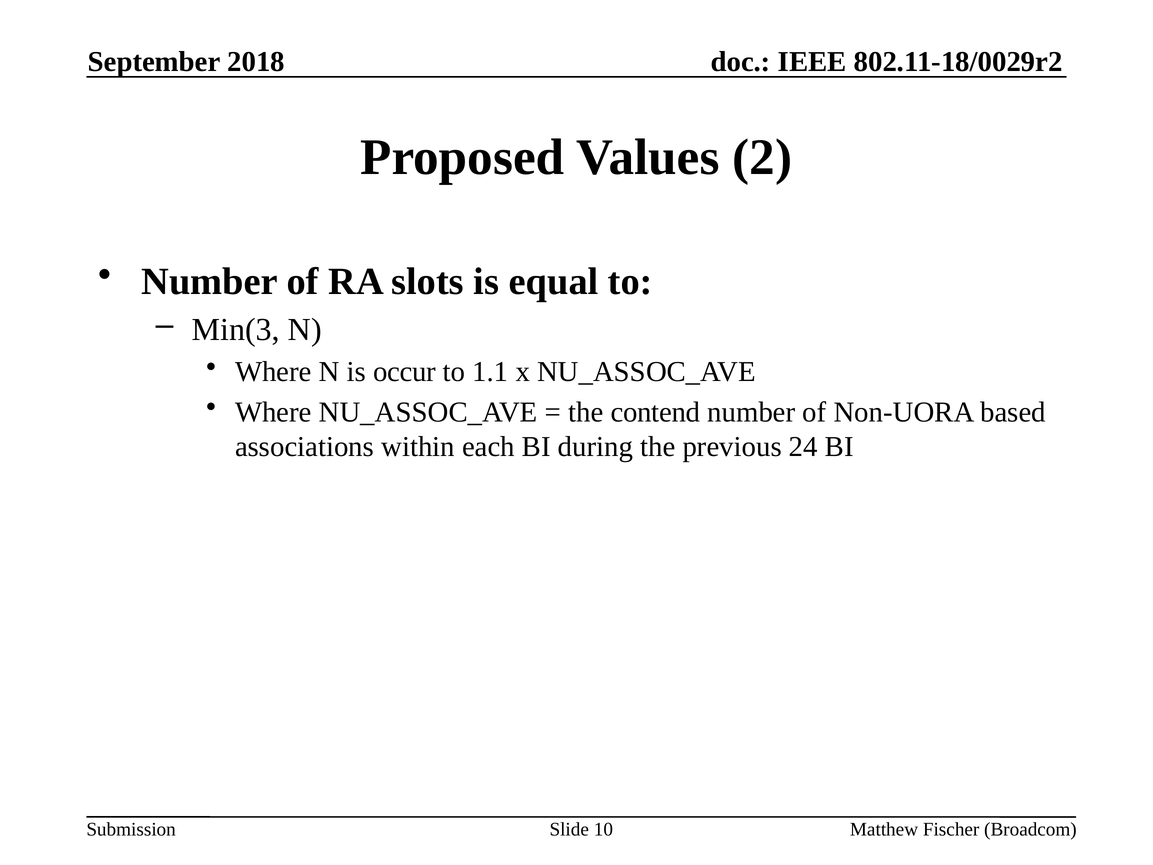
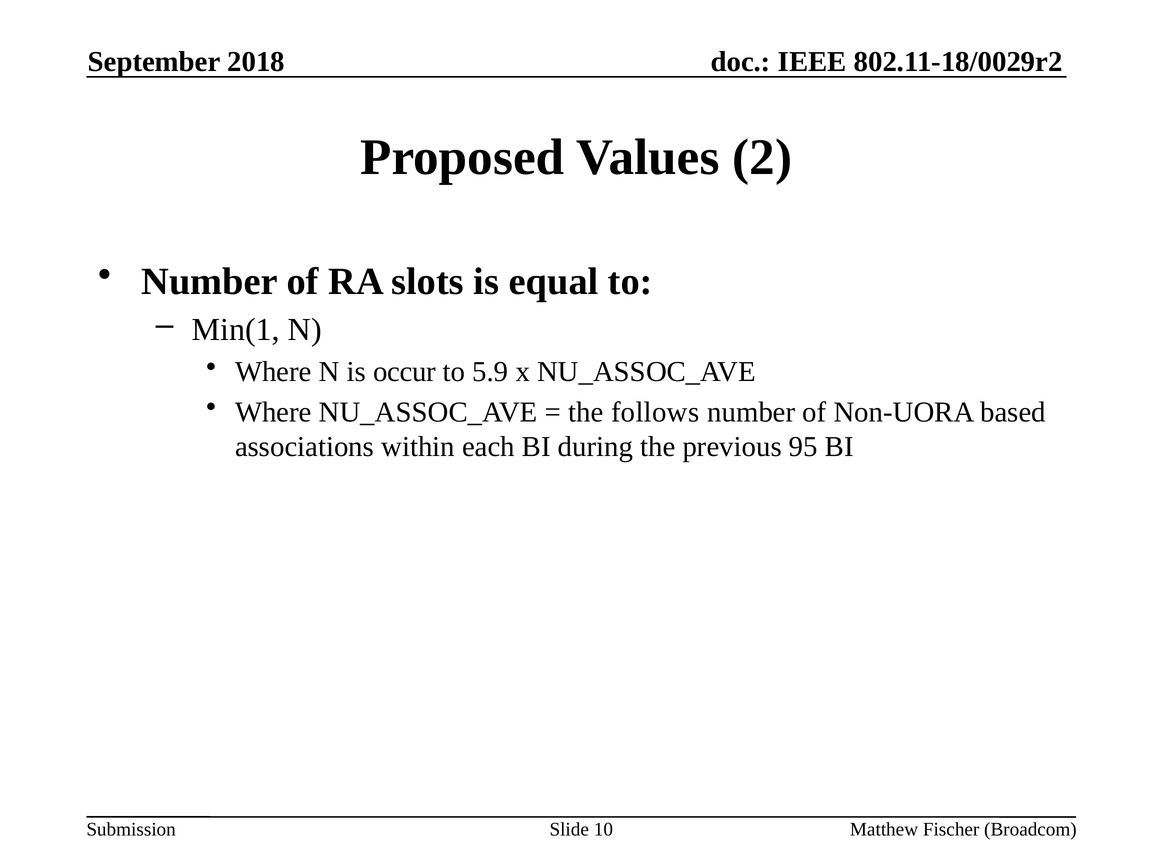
Min(3: Min(3 -> Min(1
1.1: 1.1 -> 5.9
contend: contend -> follows
24: 24 -> 95
